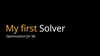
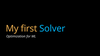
Solver colour: white -> light blue
